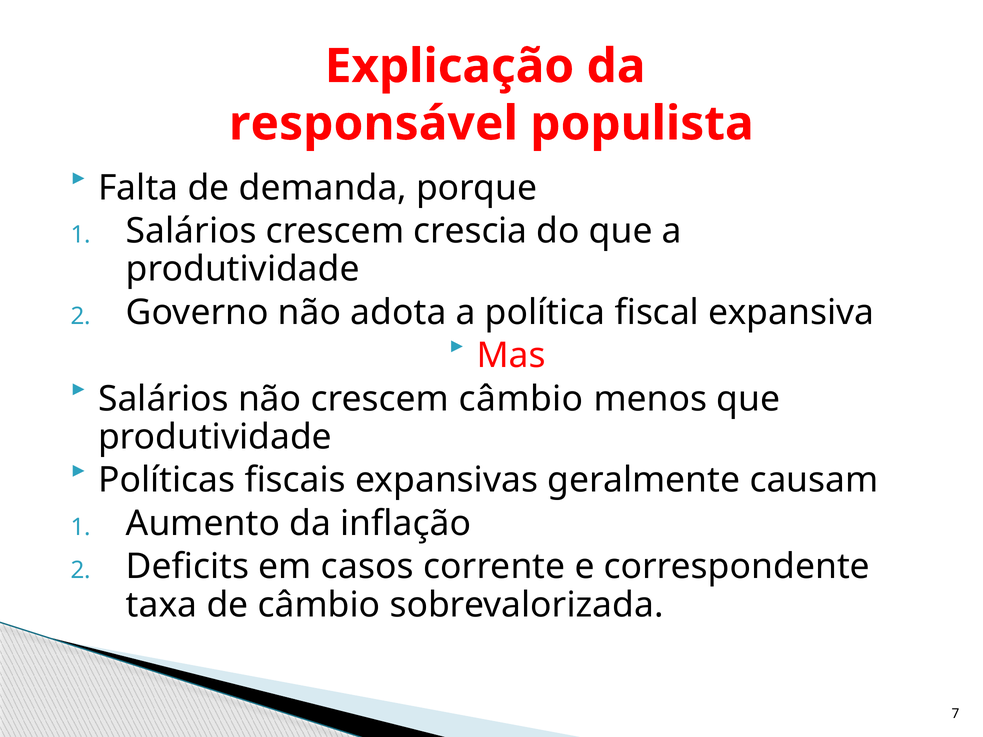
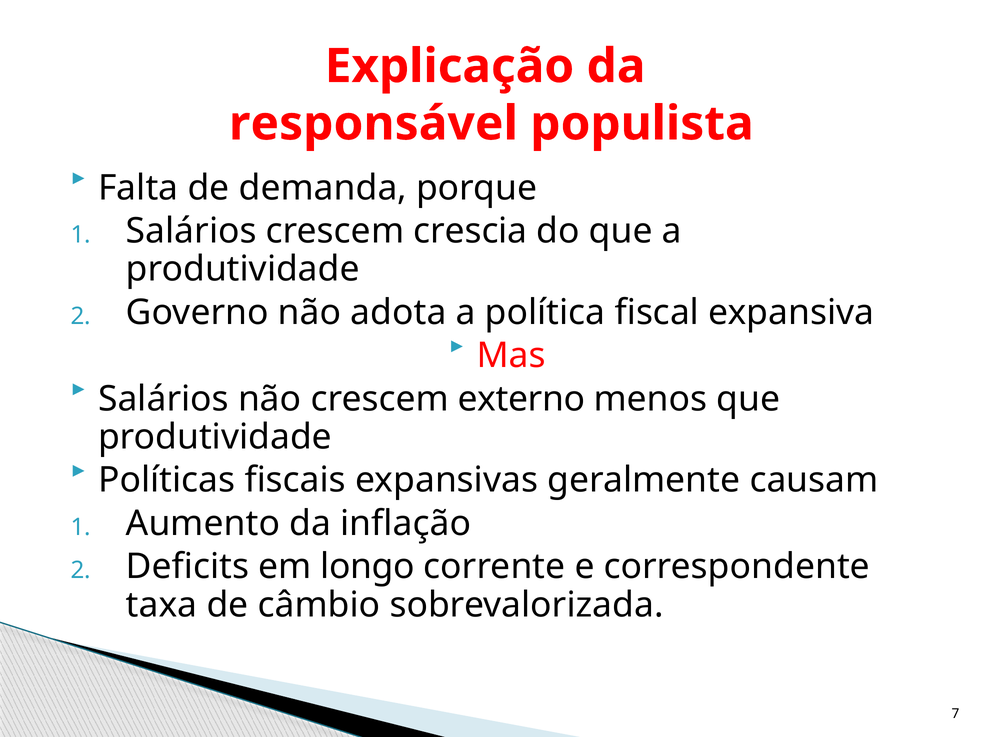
crescem câmbio: câmbio -> externo
casos: casos -> longo
